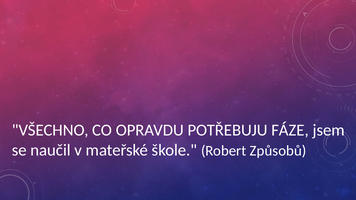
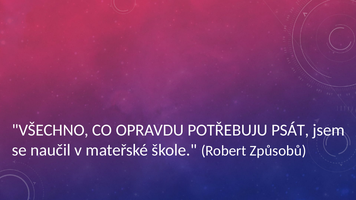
FÁZE: FÁZE -> PSÁT
